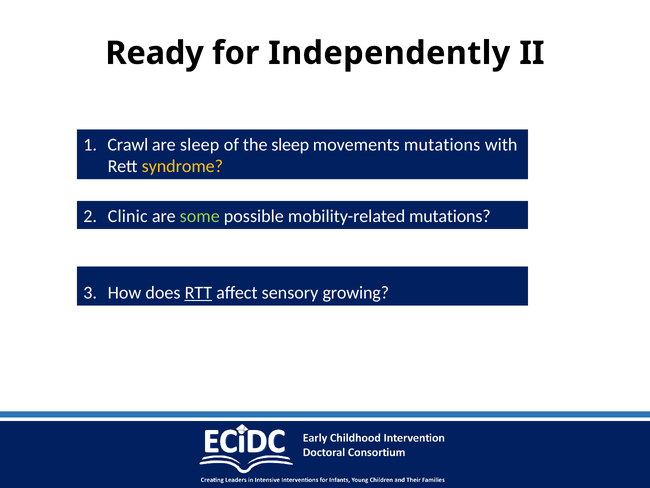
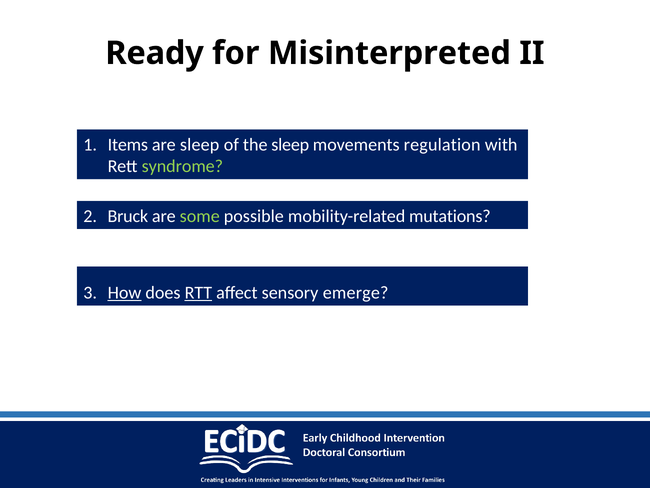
Independently: Independently -> Misinterpreted
Crawl: Crawl -> Items
movements mutations: mutations -> regulation
syndrome colour: yellow -> light green
Clinic: Clinic -> Bruck
How underline: none -> present
growing: growing -> emerge
